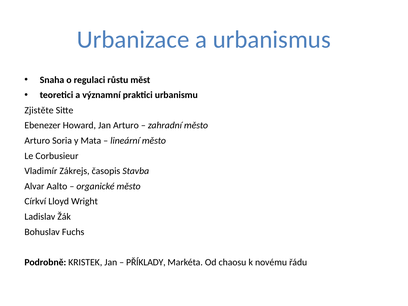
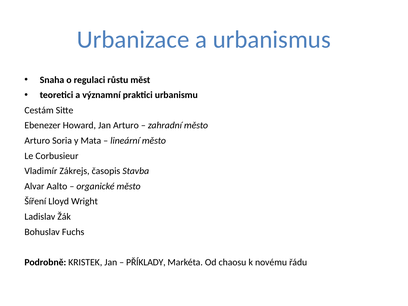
Zjistěte: Zjistěte -> Cestám
Církví: Církví -> Šíření
